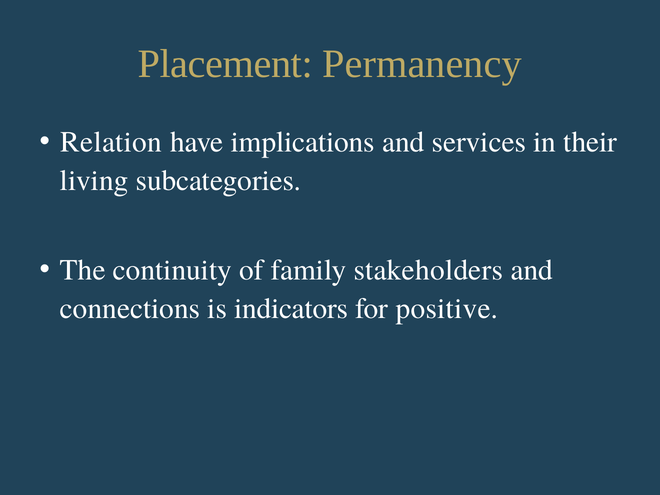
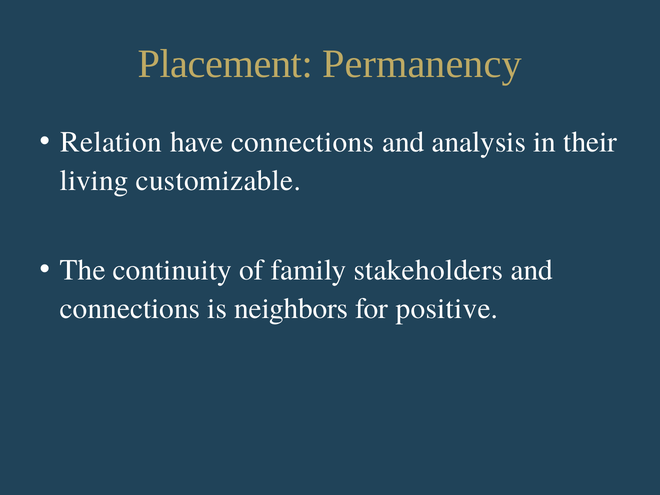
have implications: implications -> connections
services: services -> analysis
subcategories: subcategories -> customizable
indicators: indicators -> neighbors
